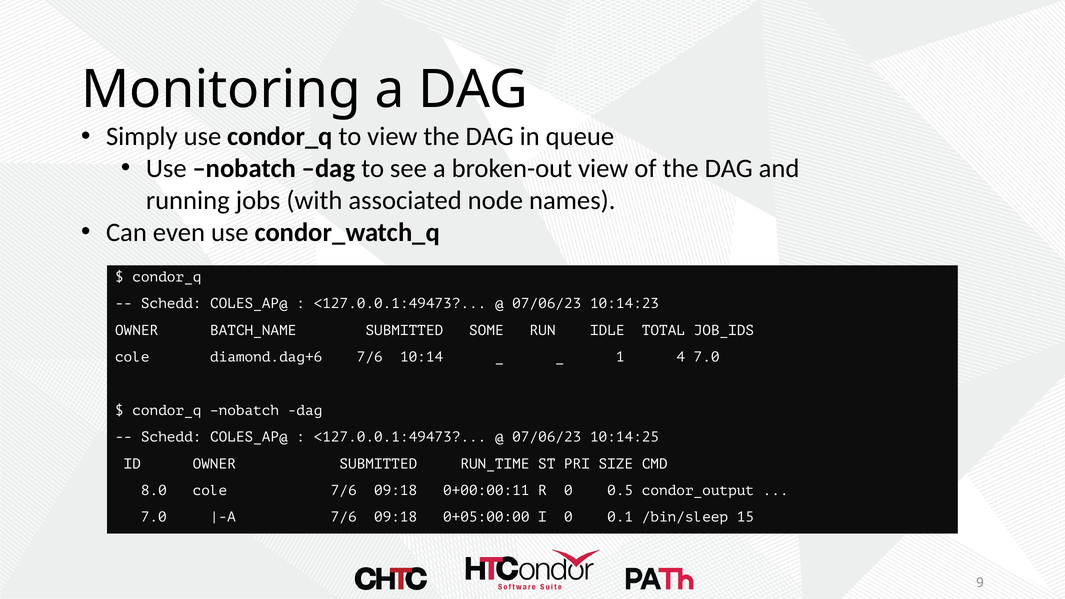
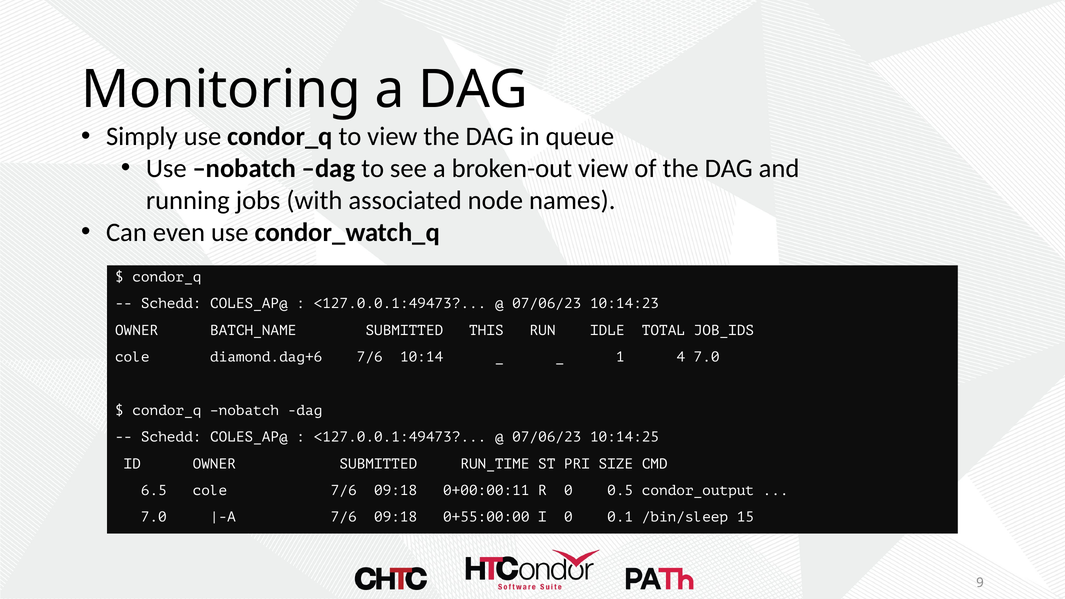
SOME: SOME -> THIS
8.0: 8.0 -> 6.5
0+05:00:00: 0+05:00:00 -> 0+55:00:00
